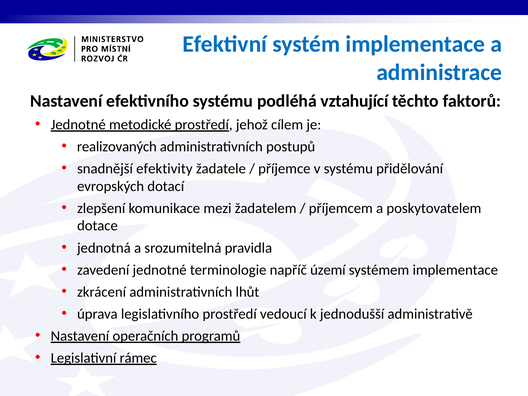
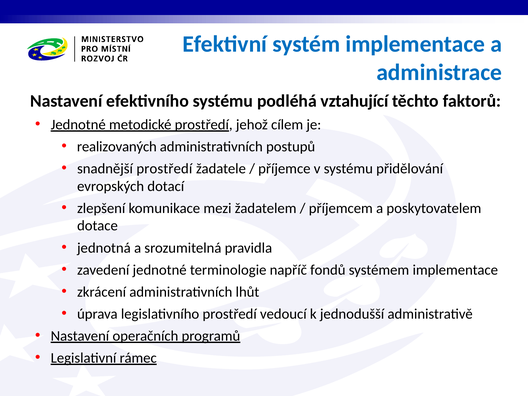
snadnější efektivity: efektivity -> prostředí
území: území -> fondů
